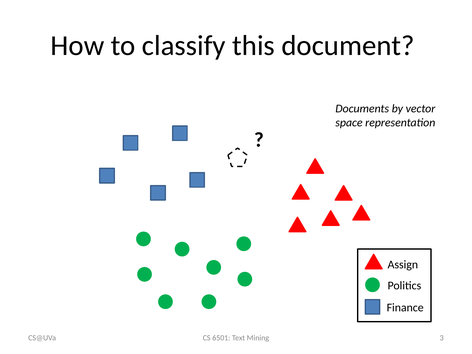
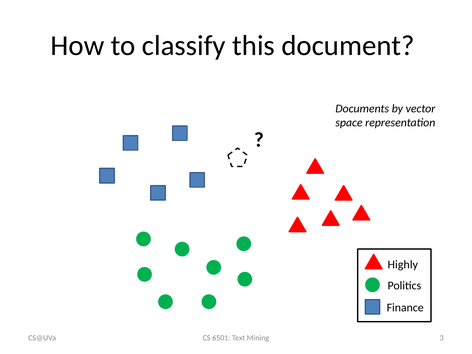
Assign: Assign -> Highly
